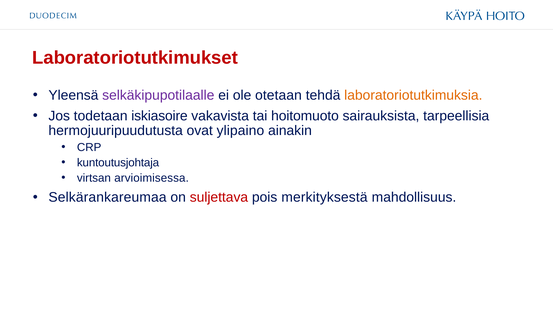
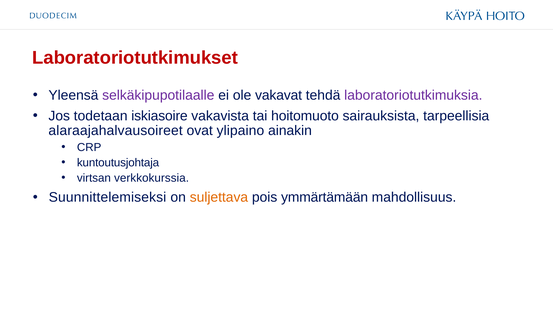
otetaan: otetaan -> vakavat
laboratoriotutkimuksia colour: orange -> purple
hermojuuripuudutusta: hermojuuripuudutusta -> alaraajahalvausoireet
arvioimisessa: arvioimisessa -> verkkokurssia
Selkärankareumaa: Selkärankareumaa -> Suunnittelemiseksi
suljettava colour: red -> orange
merkityksestä: merkityksestä -> ymmärtämään
